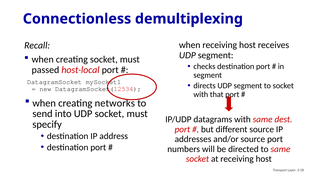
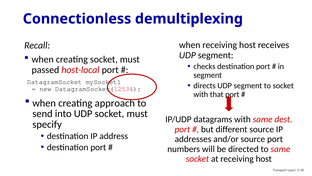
networks: networks -> approach
